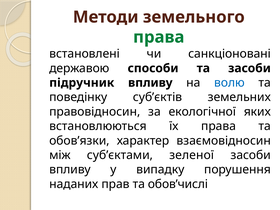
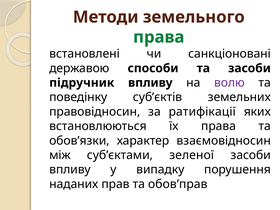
волю colour: blue -> purple
екологічної: екологічної -> ратифікації
обов’числі: обов’числі -> обов’прав
